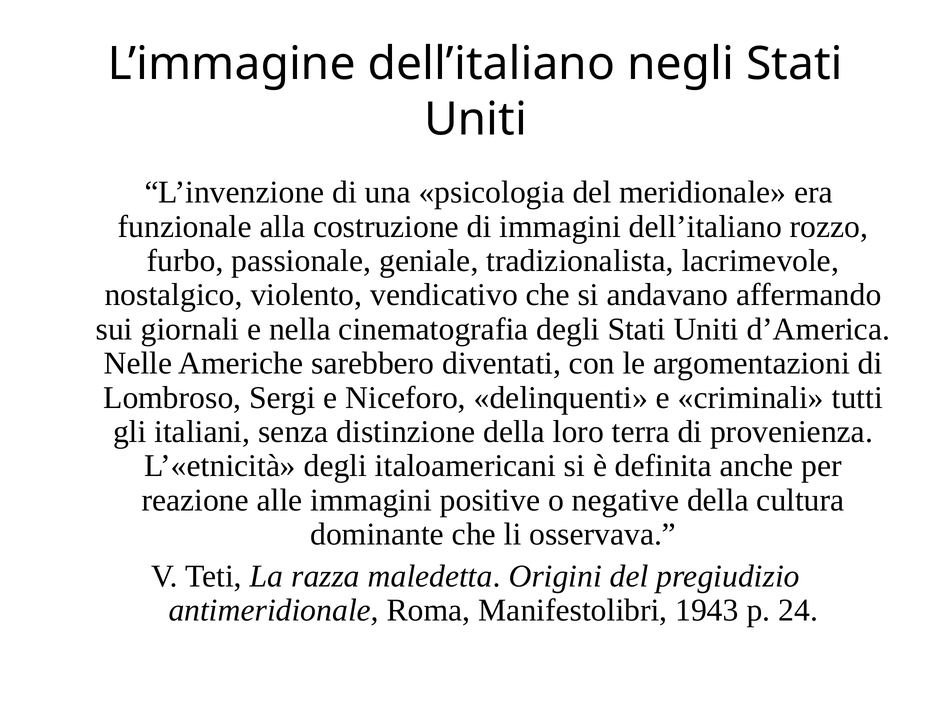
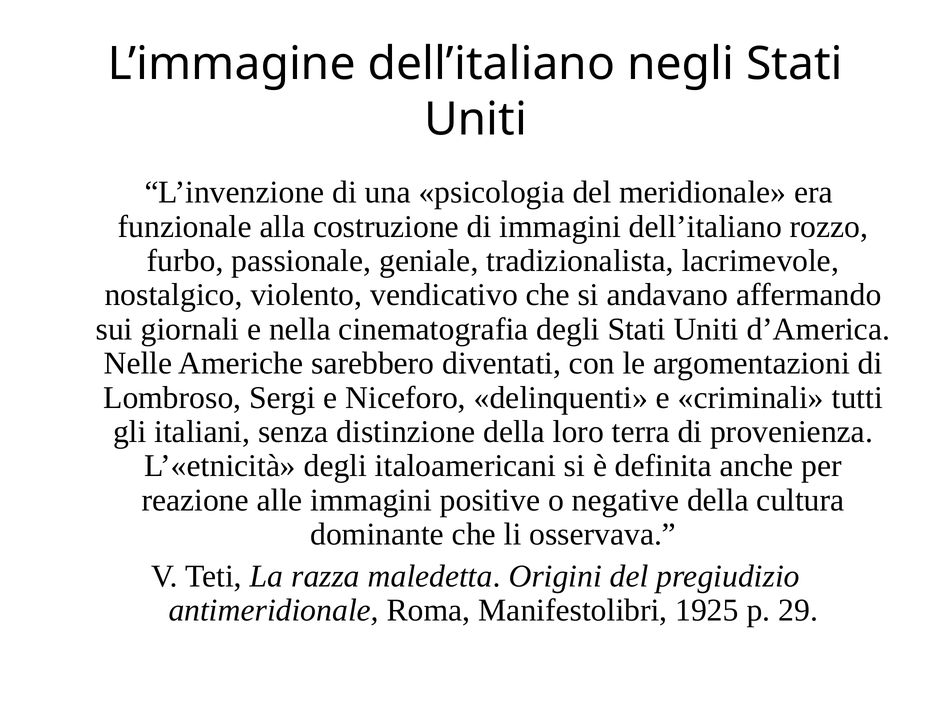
1943: 1943 -> 1925
24: 24 -> 29
